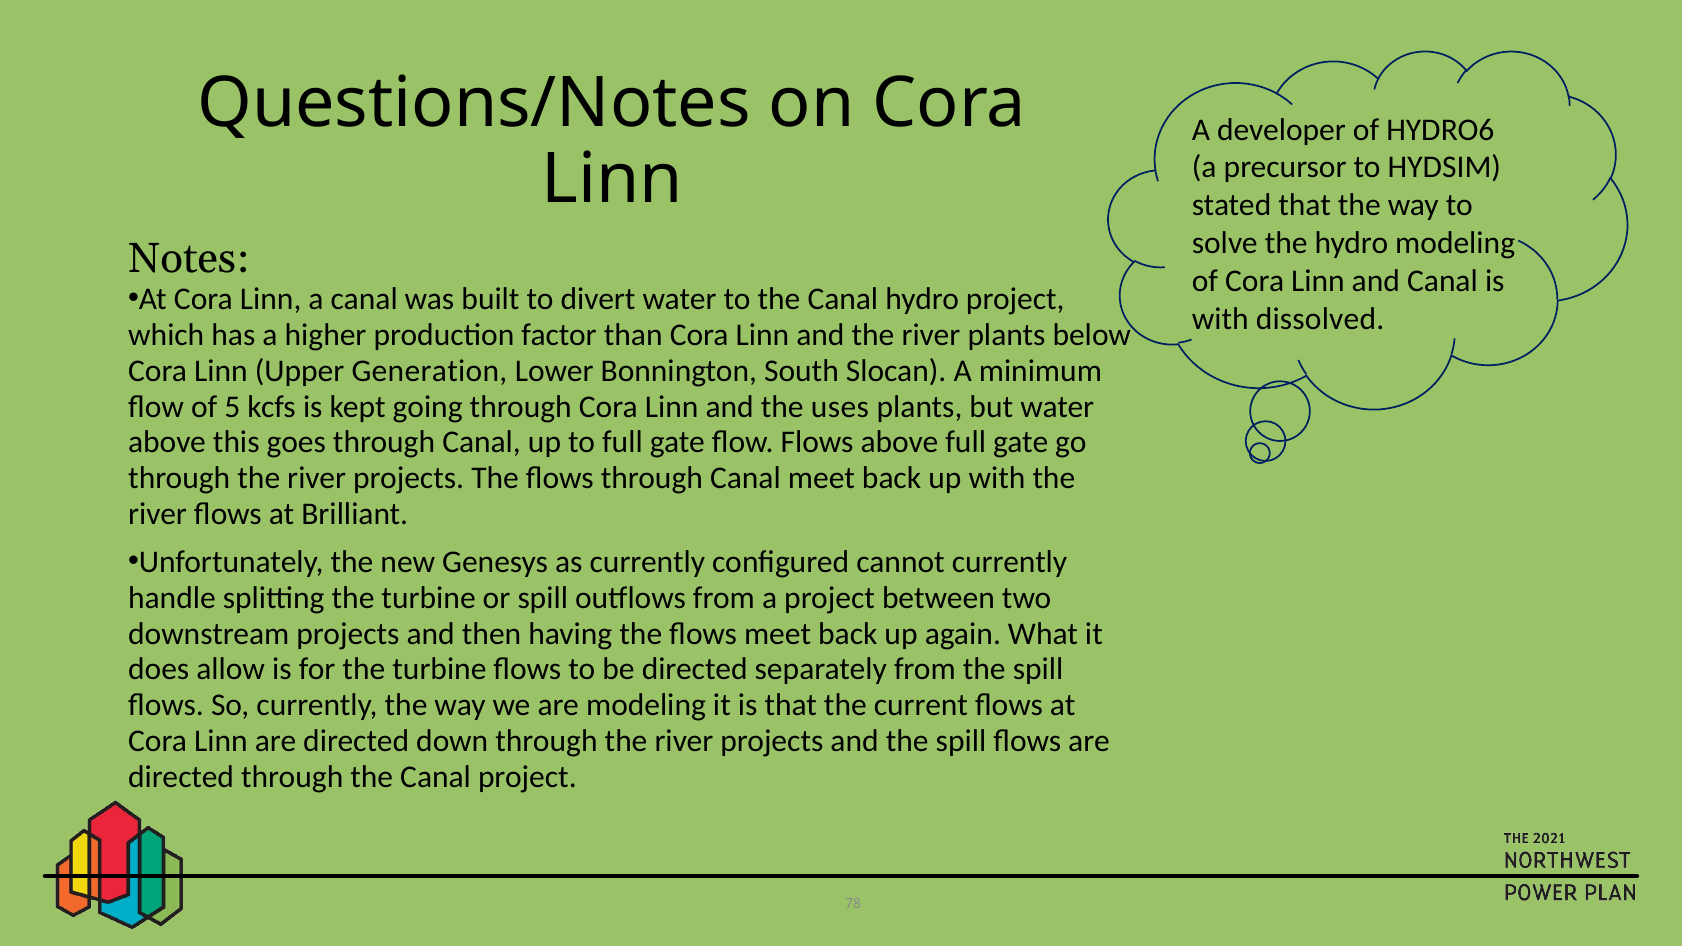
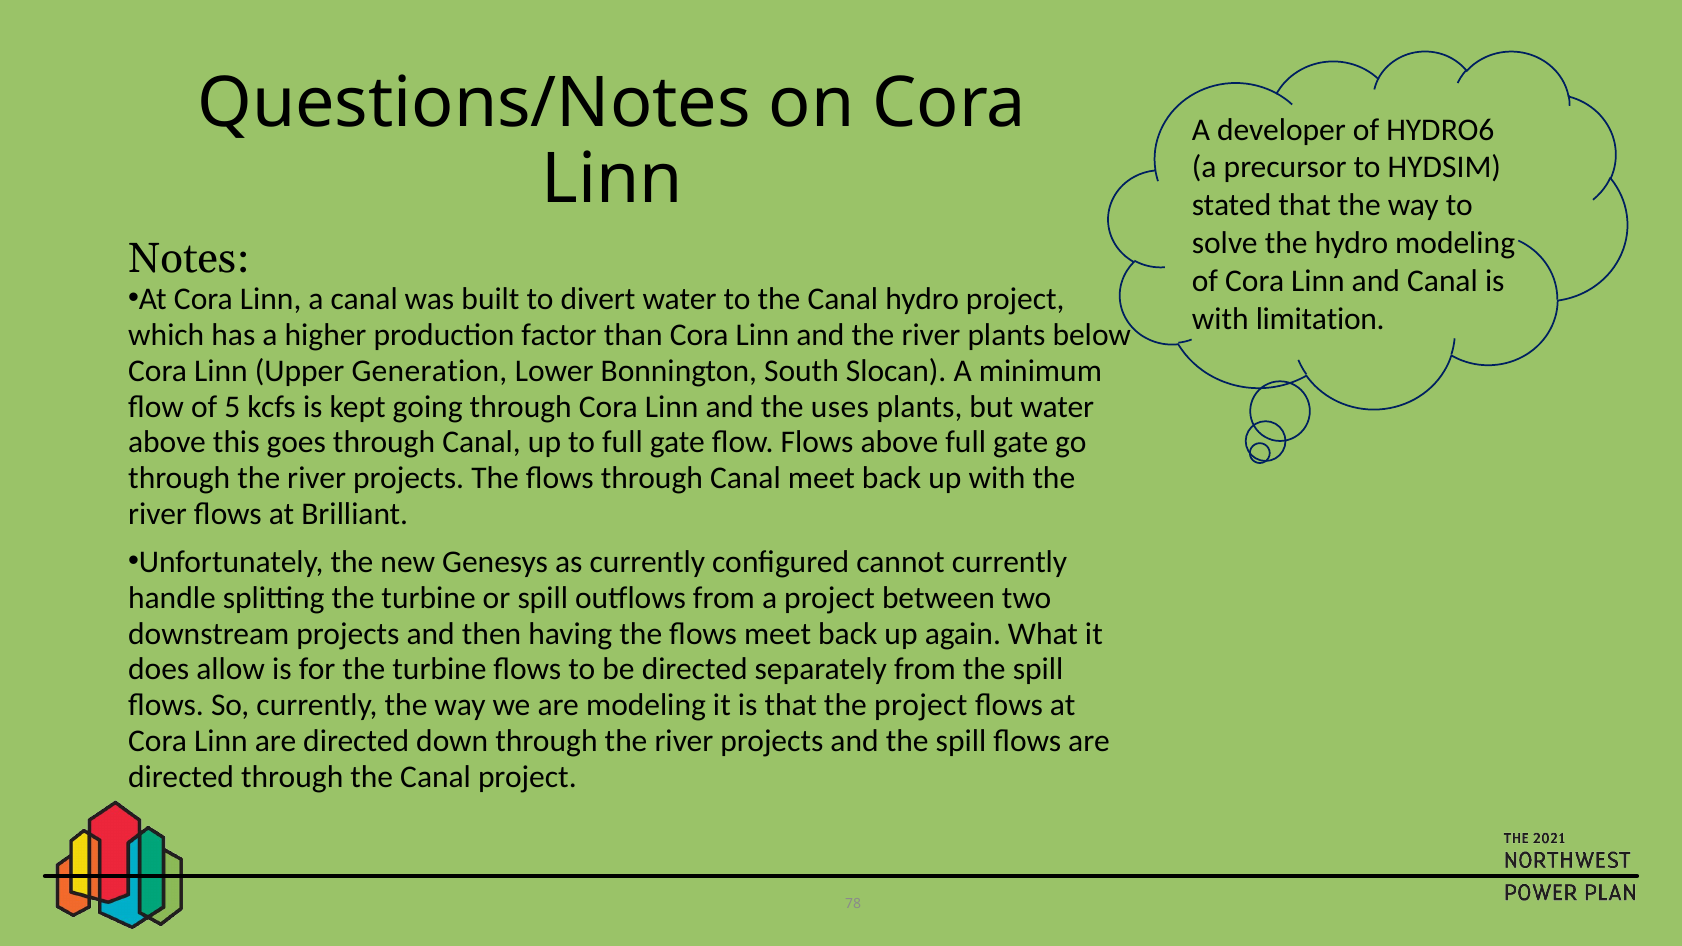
dissolved: dissolved -> limitation
the current: current -> project
